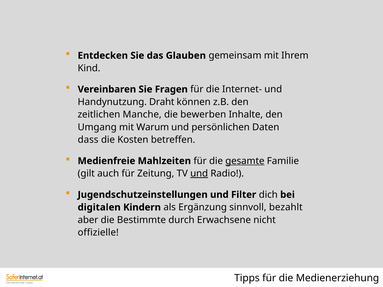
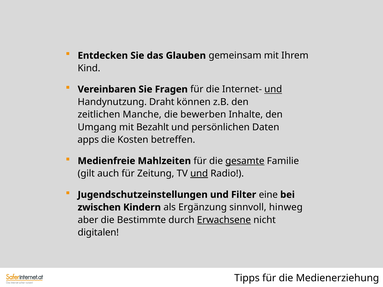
und at (273, 89) underline: none -> present
Warum: Warum -> Bezahlt
dass: dass -> apps
dich: dich -> eine
digitalen: digitalen -> zwischen
bezahlt: bezahlt -> hinweg
Erwachsene underline: none -> present
offizielle: offizielle -> digitalen
